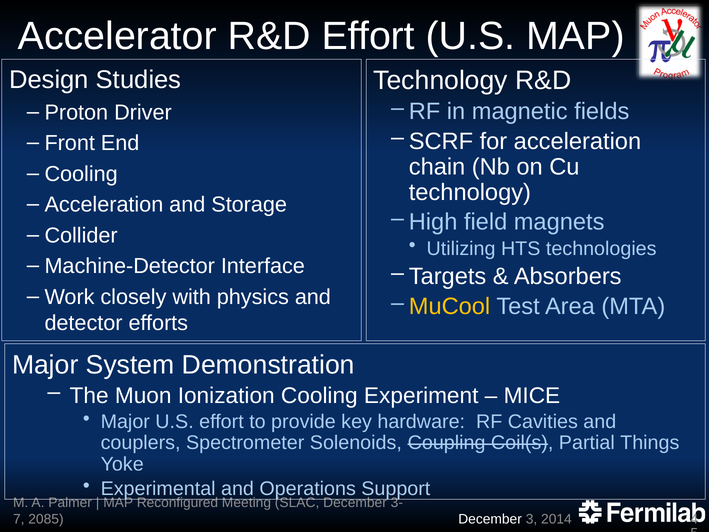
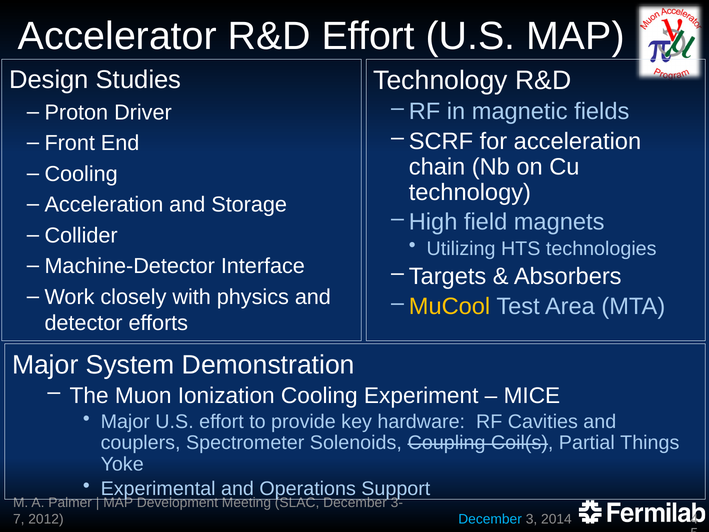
Reconfigured: Reconfigured -> Development
2085: 2085 -> 2012
December at (490, 519) colour: white -> light blue
